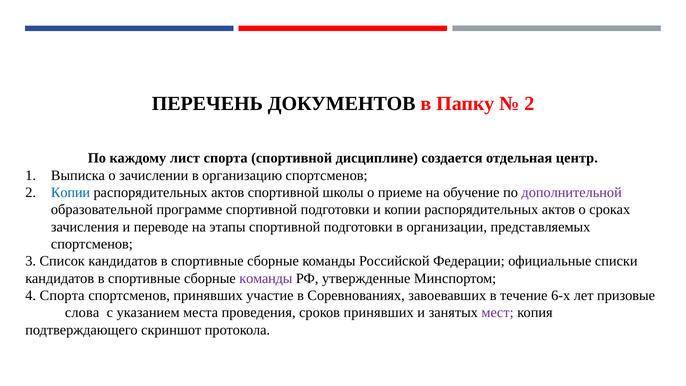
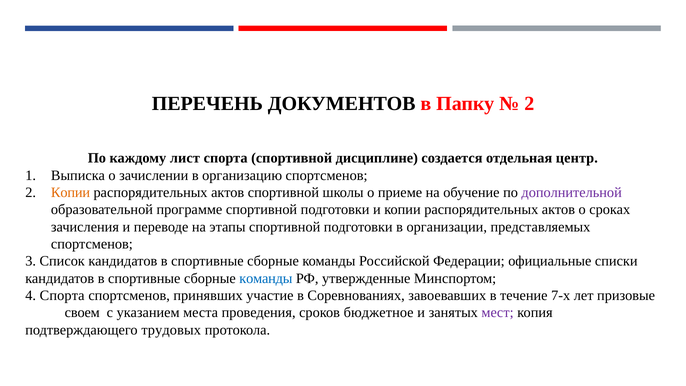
Копии at (71, 192) colour: blue -> orange
команды at (266, 278) colour: purple -> blue
6-х: 6-х -> 7-х
слова: слова -> своем
сроков принявших: принявших -> бюджетное
скриншот: скриншот -> трудовых
